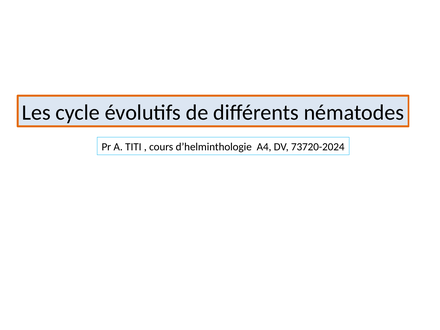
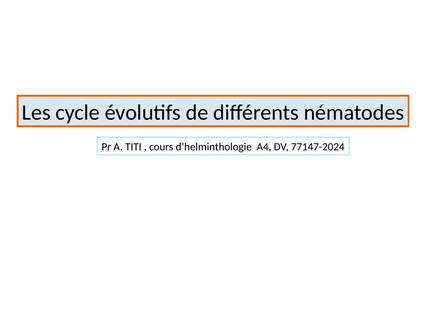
73720-2024: 73720-2024 -> 77147-2024
